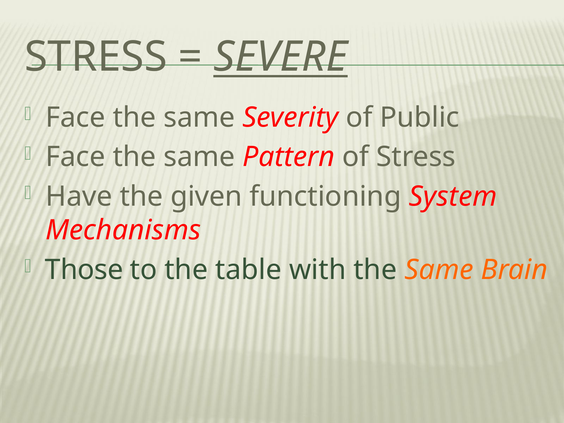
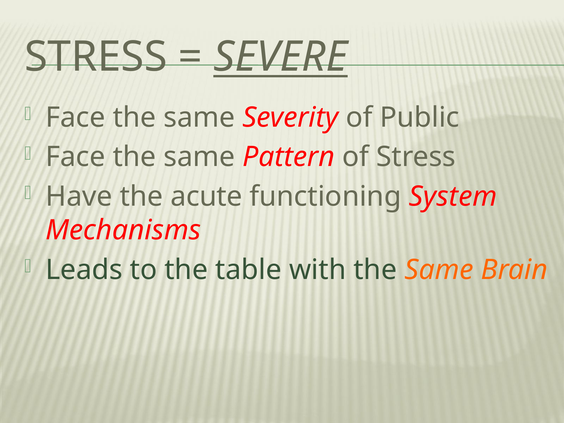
given: given -> acute
Those: Those -> Leads
